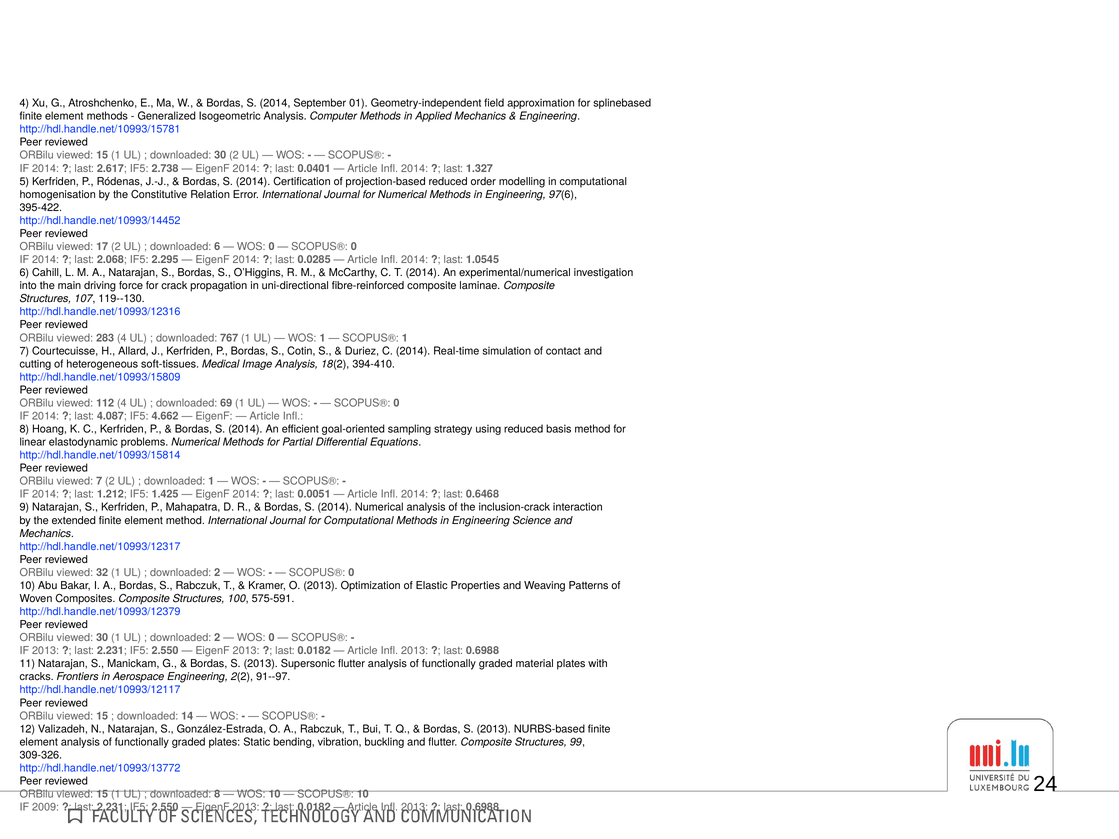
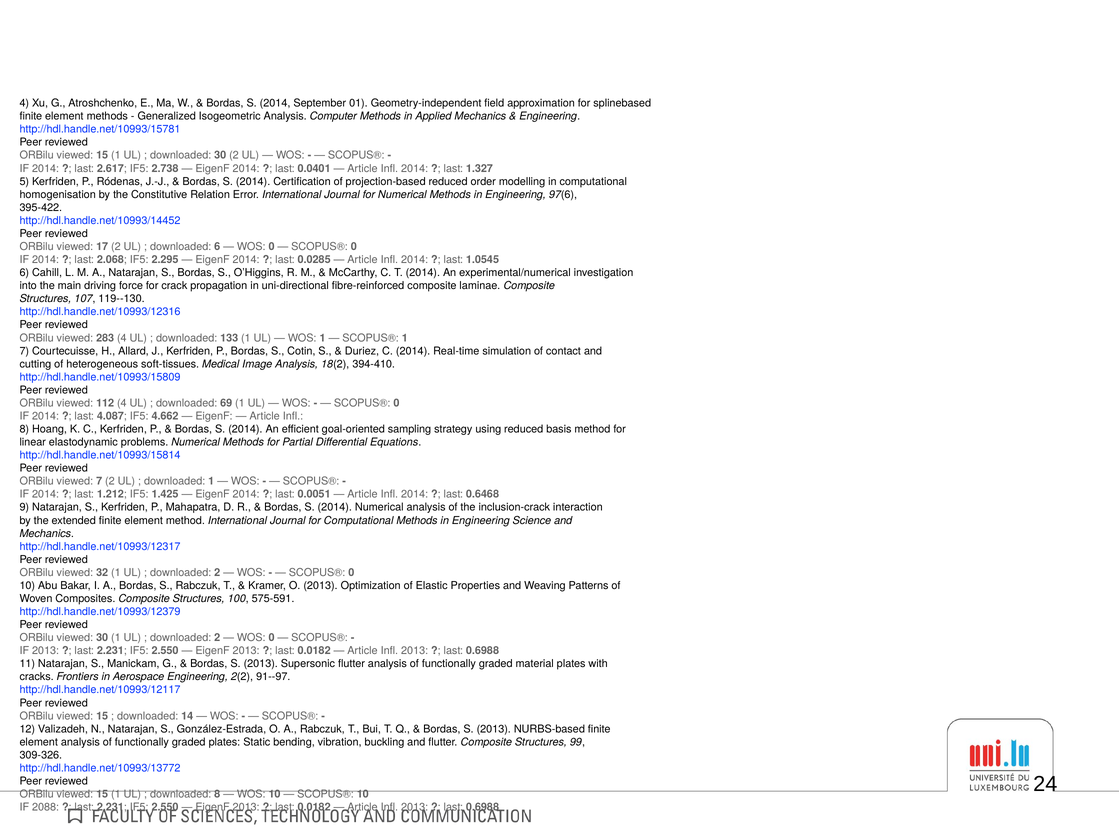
767: 767 -> 133
2009: 2009 -> 2088
